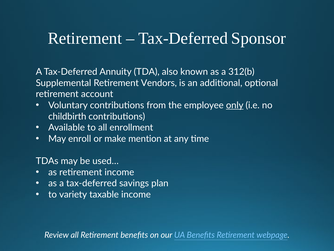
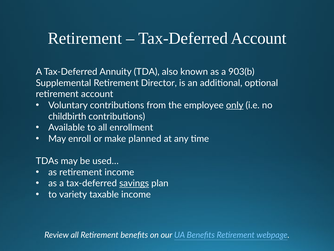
Tax-Deferred Sponsor: Sponsor -> Account
312(b: 312(b -> 903(b
Vendors: Vendors -> Director
mention: mention -> planned
savings underline: none -> present
